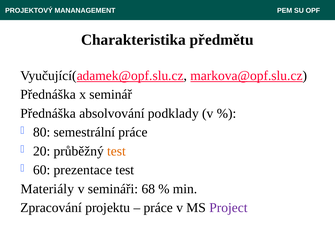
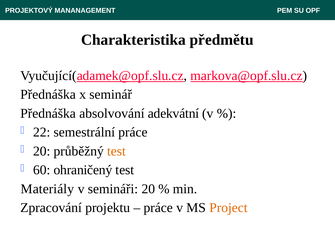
podklady: podklady -> adekvátní
80: 80 -> 22
prezentace: prezentace -> ohraničený
semináři 68: 68 -> 20
Project colour: purple -> orange
